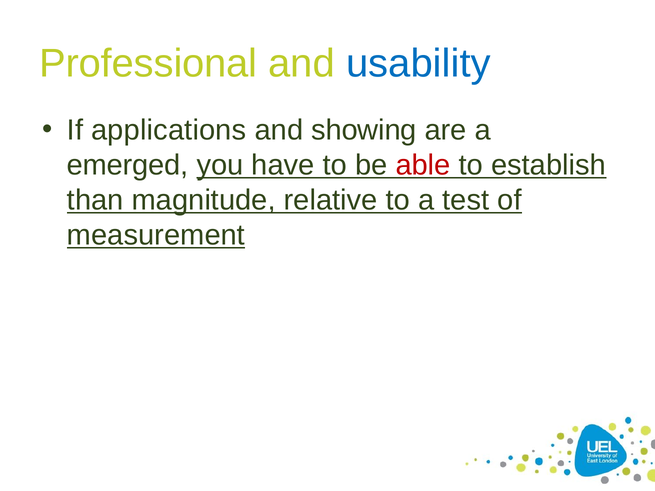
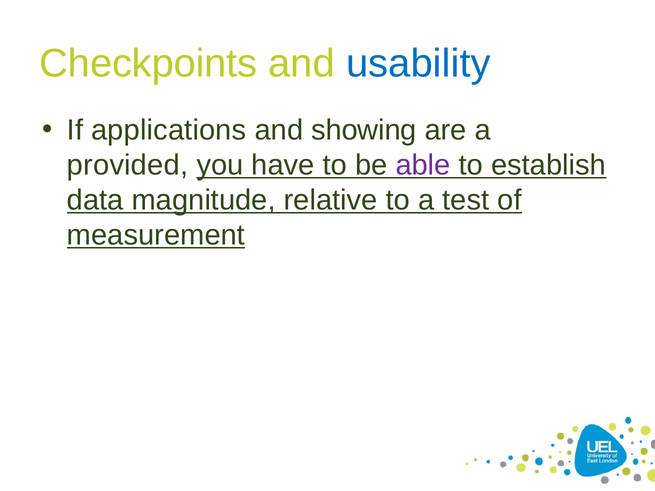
Professional: Professional -> Checkpoints
emerged: emerged -> provided
able colour: red -> purple
than: than -> data
